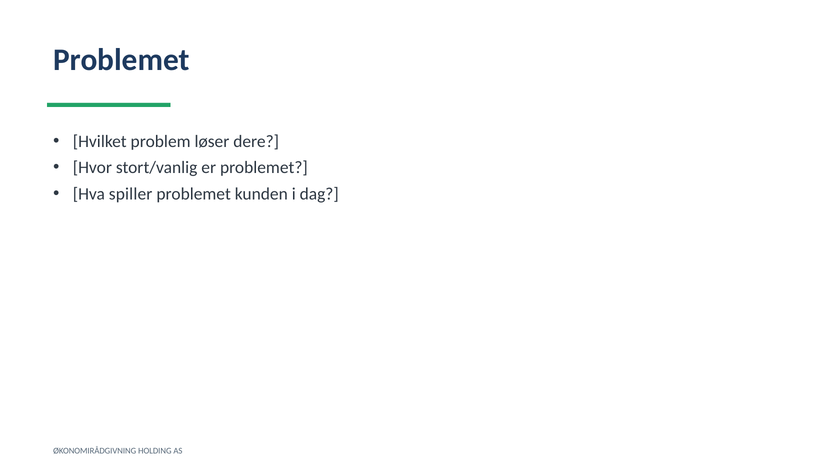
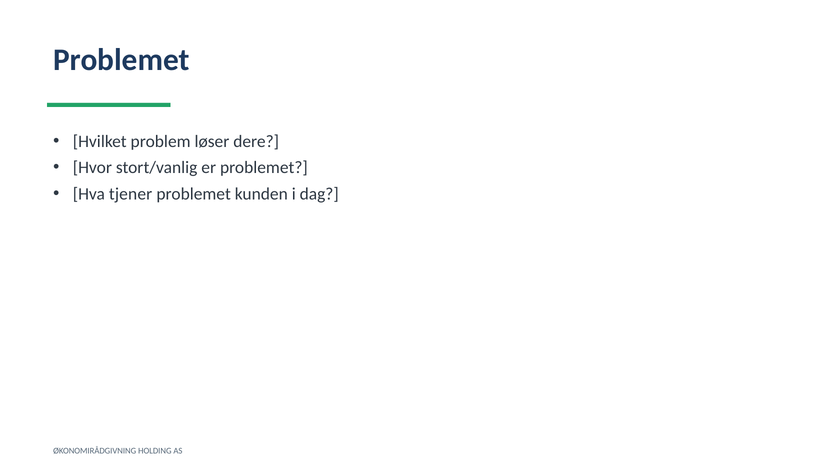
spiller: spiller -> tjener
